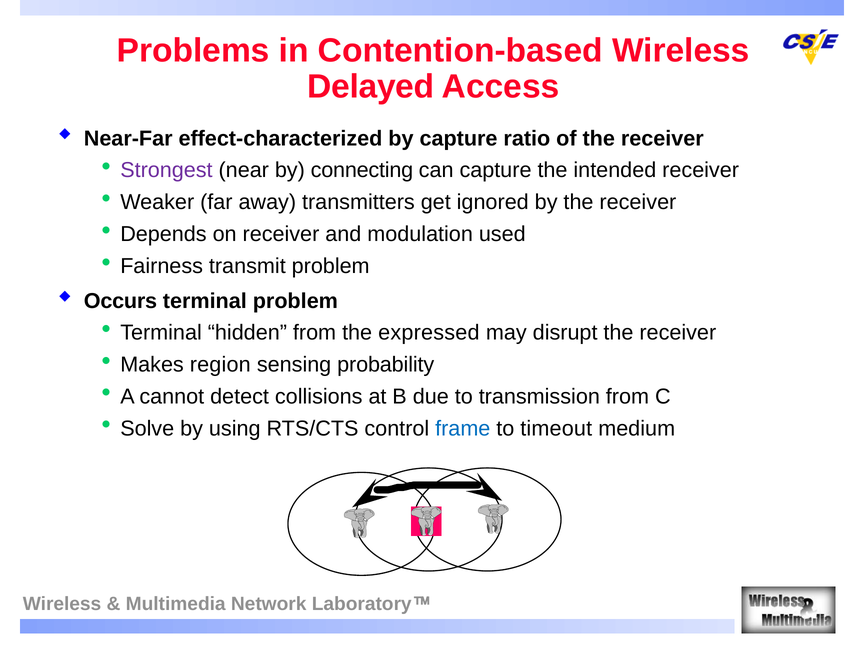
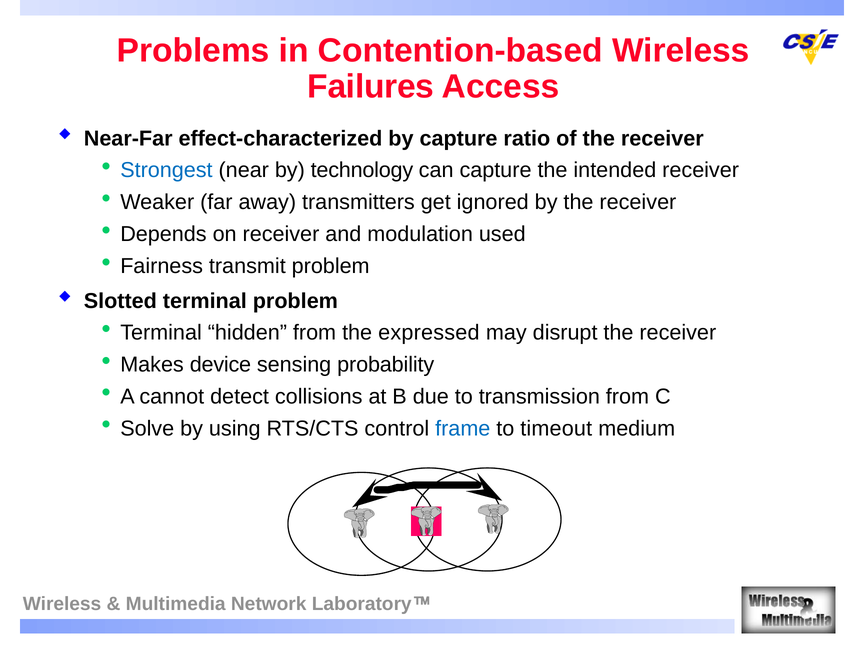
Delayed: Delayed -> Failures
Strongest colour: purple -> blue
connecting: connecting -> technology
Occurs: Occurs -> Slotted
region: region -> device
